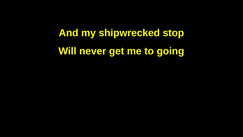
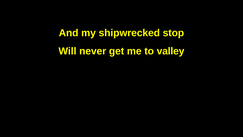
going: going -> valley
